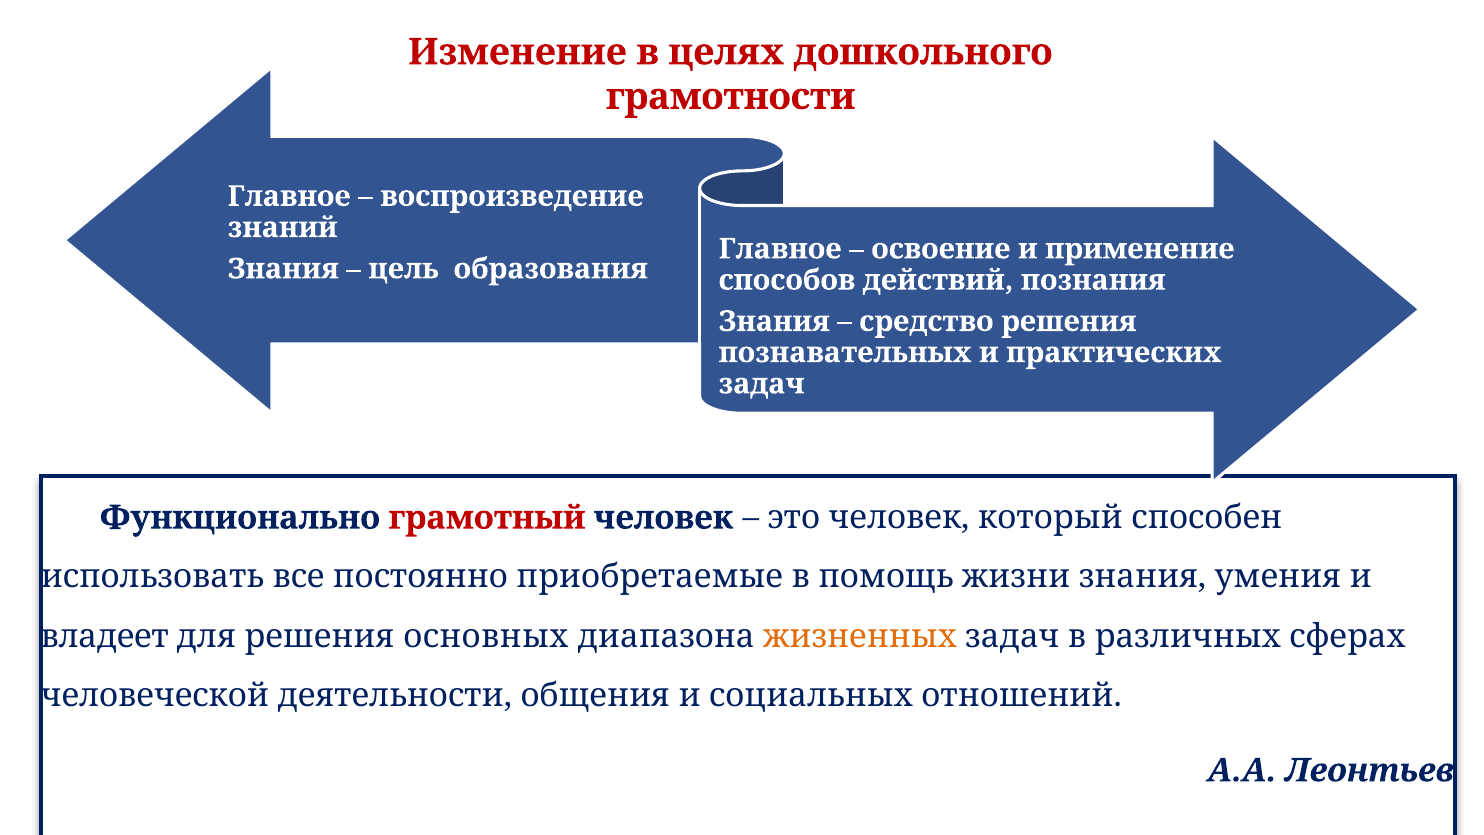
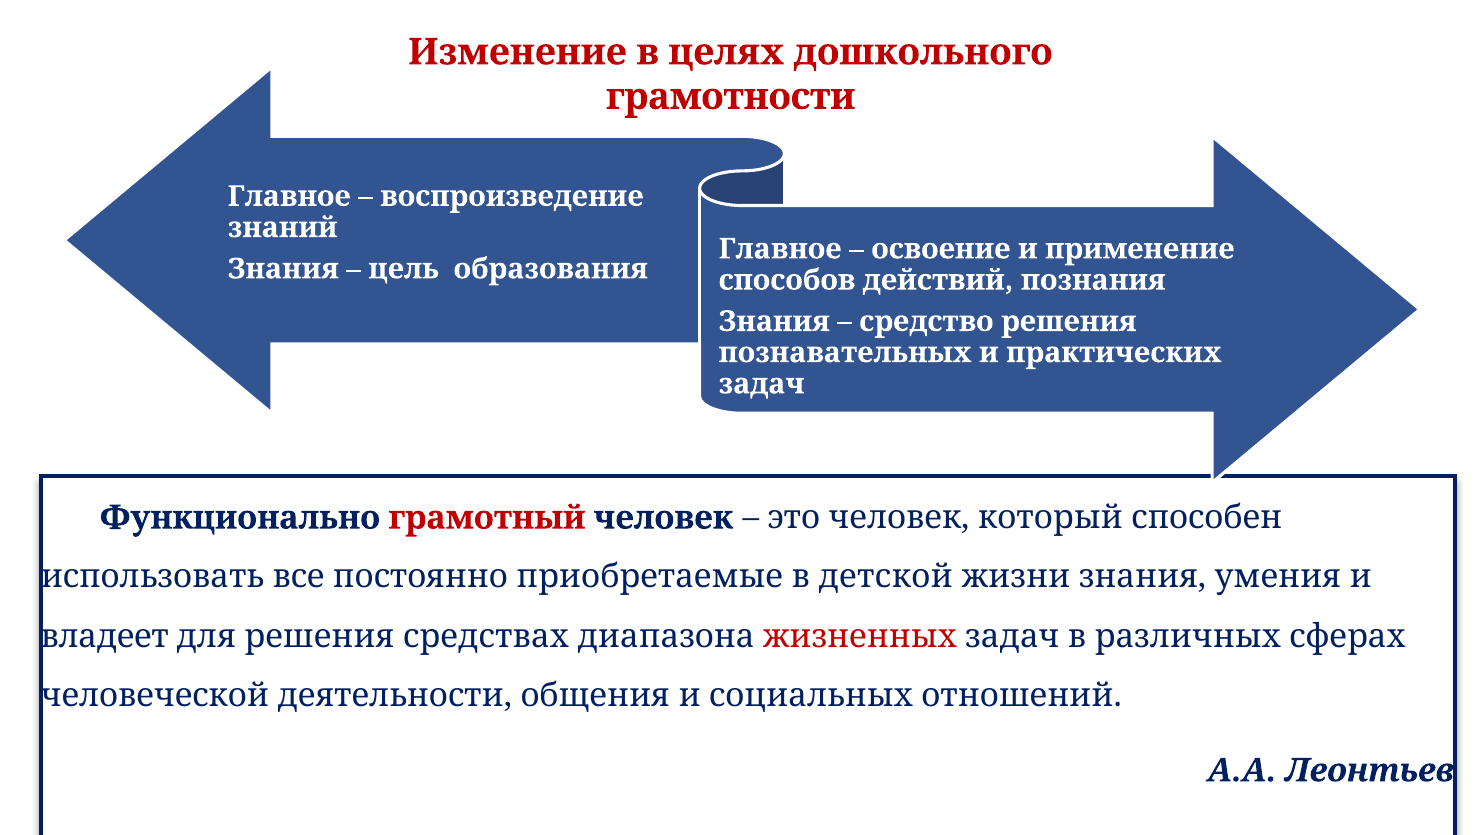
помощь: помощь -> детской
основных: основных -> средствах
жизненных colour: orange -> red
